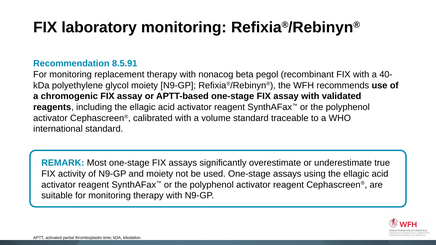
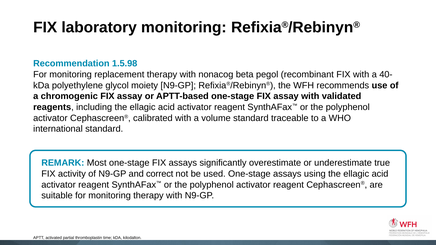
8.5.91: 8.5.91 -> 1.5.98
and moiety: moiety -> correct
